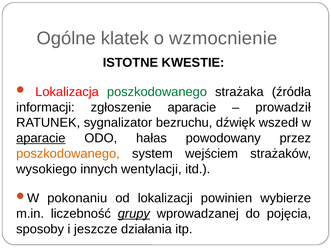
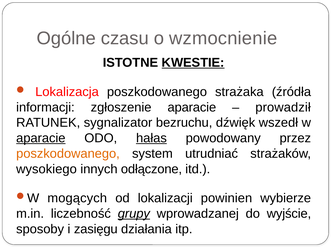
klatek: klatek -> czasu
KWESTIE underline: none -> present
poszkodowanego at (157, 92) colour: green -> black
hałas underline: none -> present
wejściem: wejściem -> utrudniać
wentylacji: wentylacji -> odłączone
pokonaniu: pokonaniu -> mogących
pojęcia: pojęcia -> wyjście
jeszcze: jeszcze -> zasięgu
